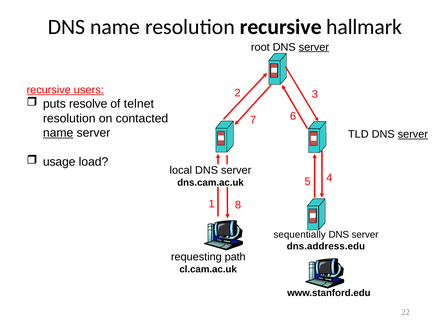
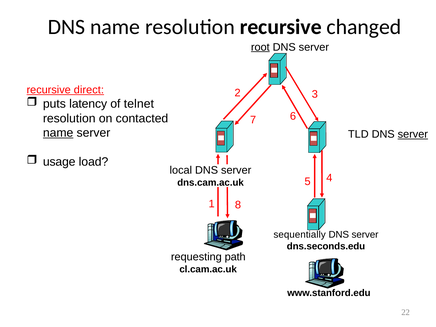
hallmark: hallmark -> changed
root underline: none -> present
server at (314, 47) underline: present -> none
users: users -> direct
resolve: resolve -> latency
dns.address.edu: dns.address.edu -> dns.seconds.edu
